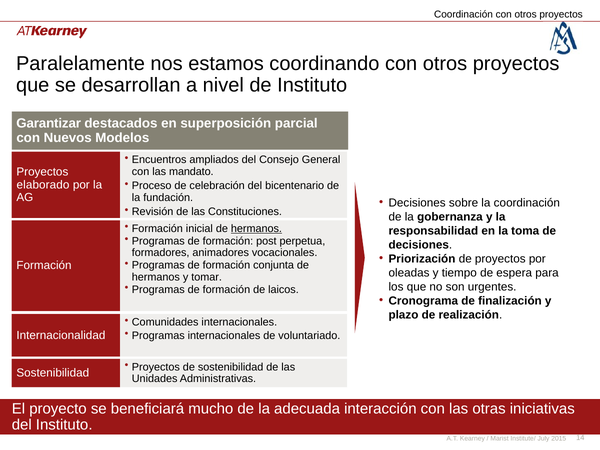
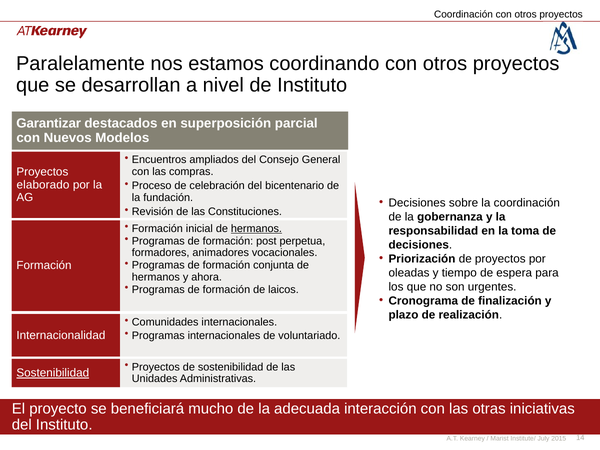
mandato: mandato -> compras
tomar: tomar -> ahora
Sostenibilidad at (53, 373) underline: none -> present
